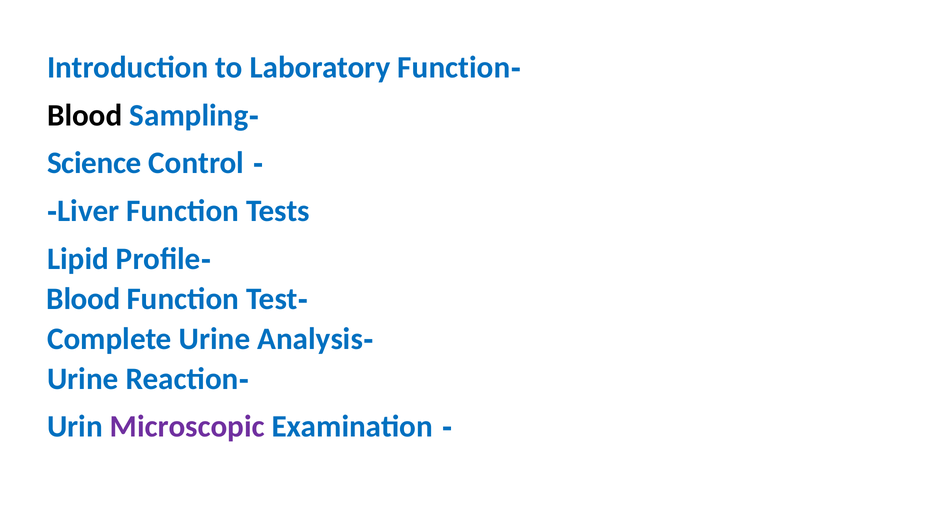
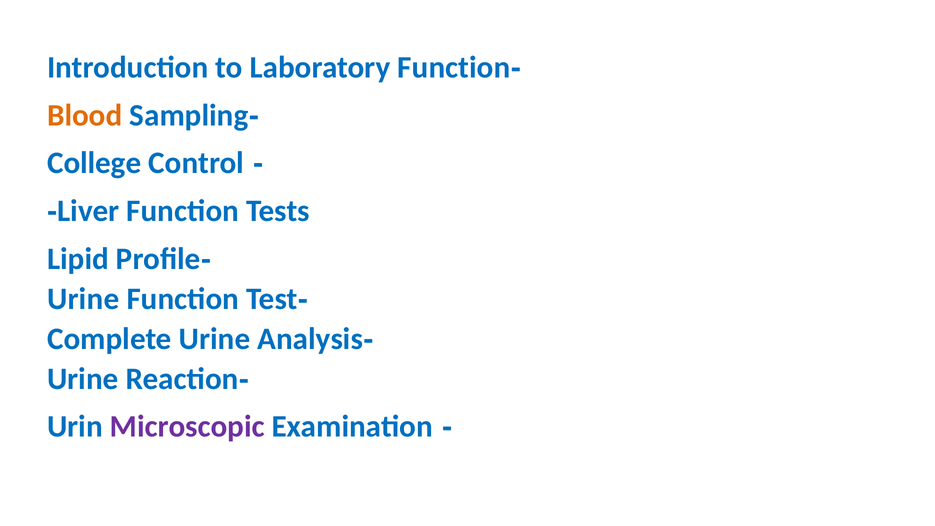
Blood at (85, 115) colour: black -> orange
Science: Science -> College
Blood at (83, 299): Blood -> Urine
